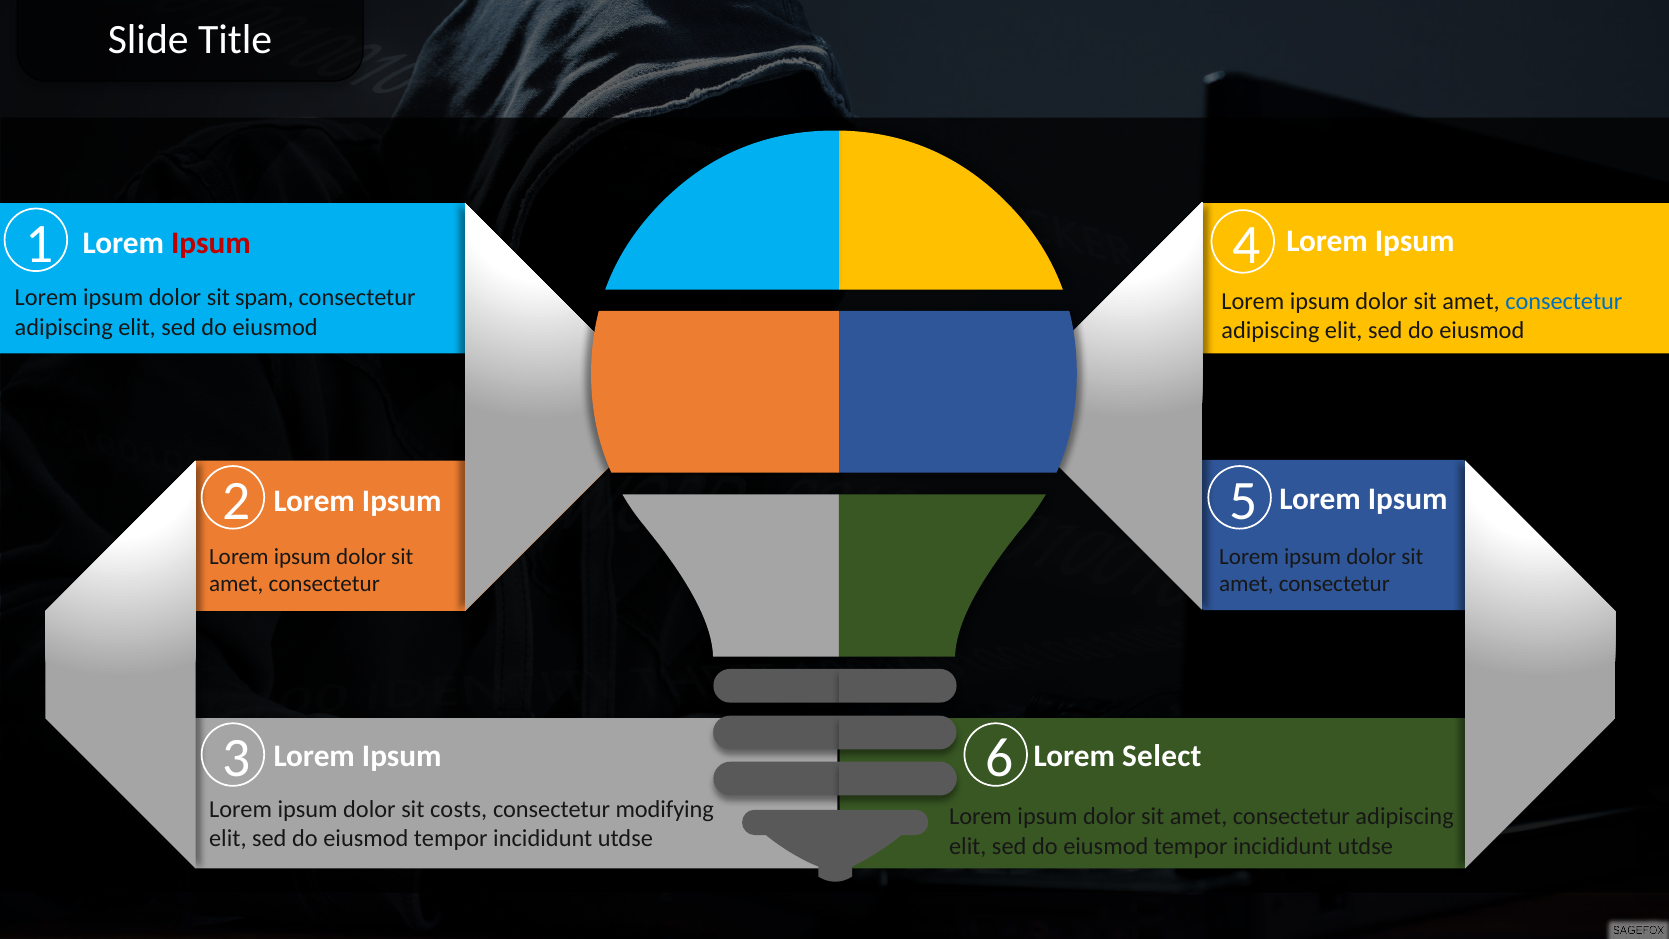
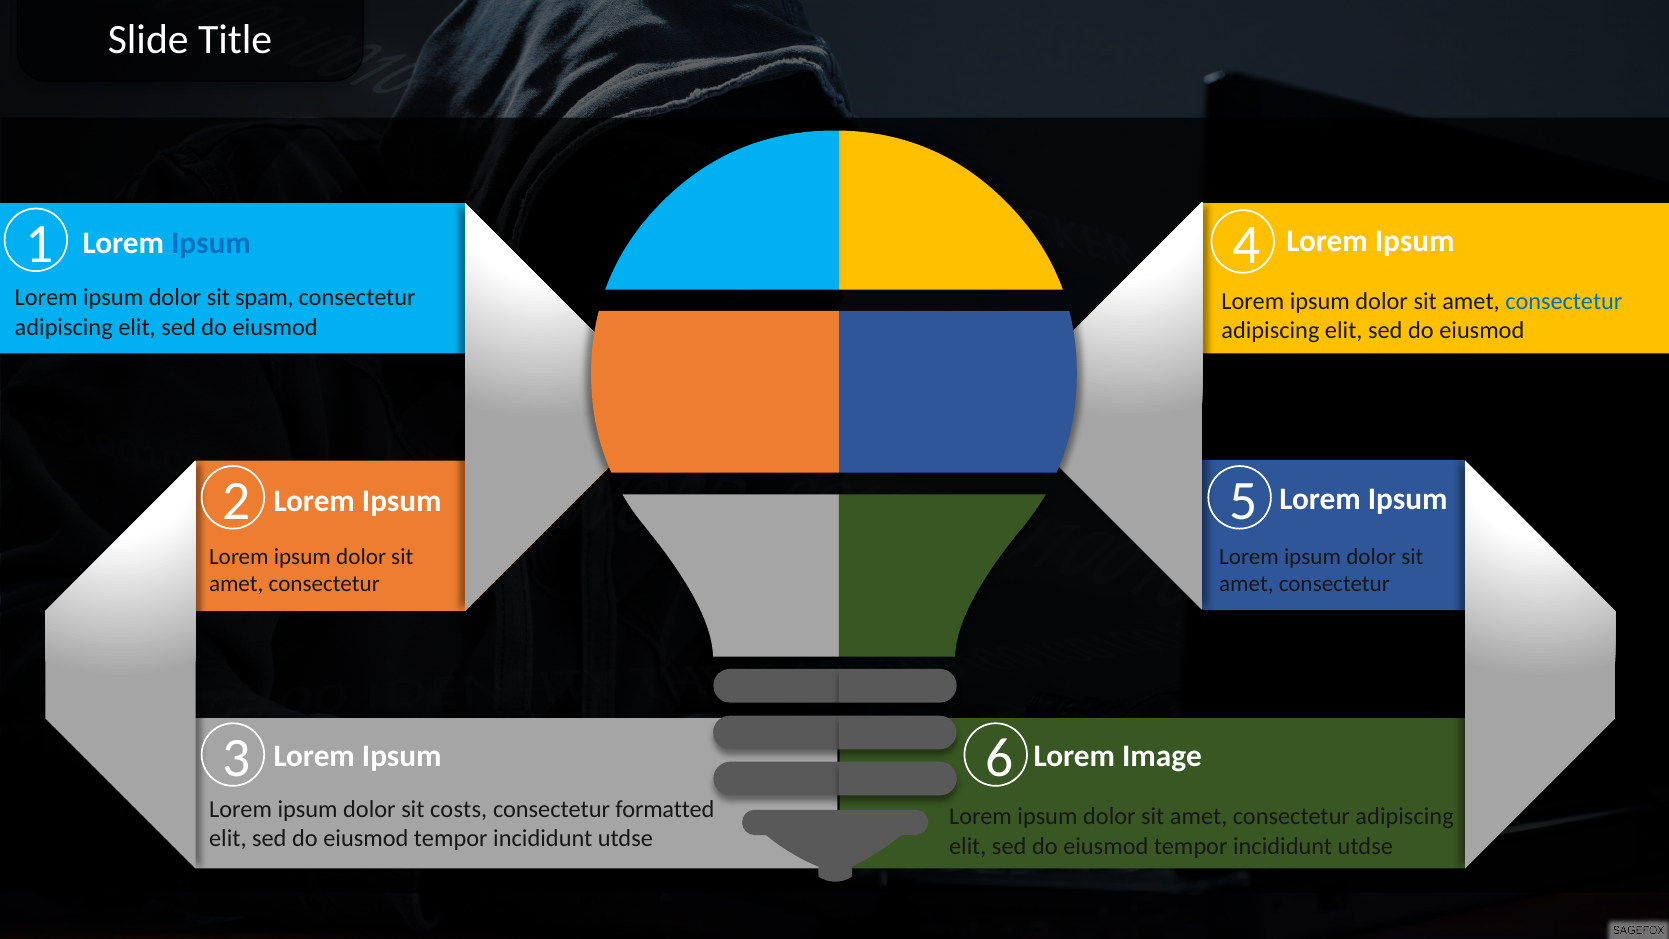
Ipsum at (211, 243) colour: red -> blue
Select: Select -> Image
modifying: modifying -> formatted
